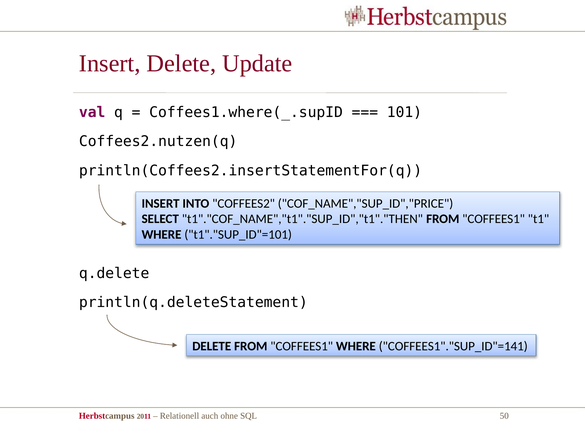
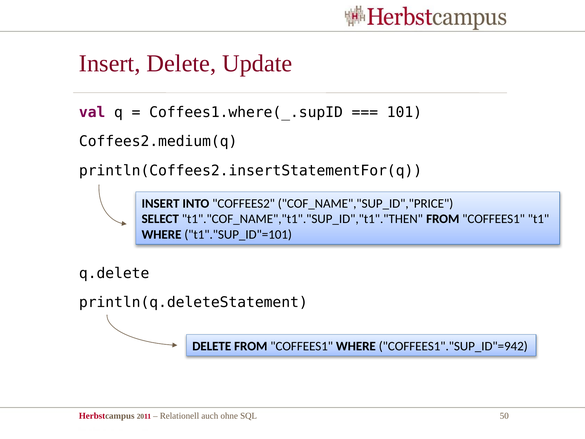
Coffees2.nutzen(q: Coffees2.nutzen(q -> Coffees2.medium(q
COFFEES1"."SUP_ID"=141: COFFEES1"."SUP_ID"=141 -> COFFEES1"."SUP_ID"=942
